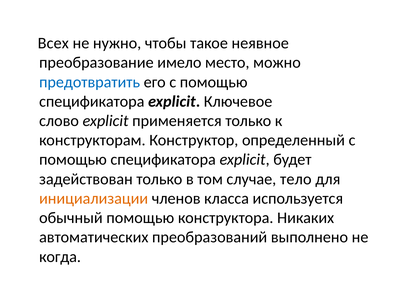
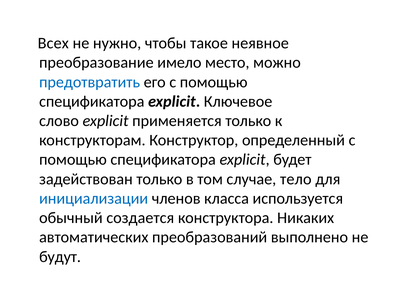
инициализации colour: orange -> blue
обычный помощью: помощью -> создается
когда: когда -> будут
